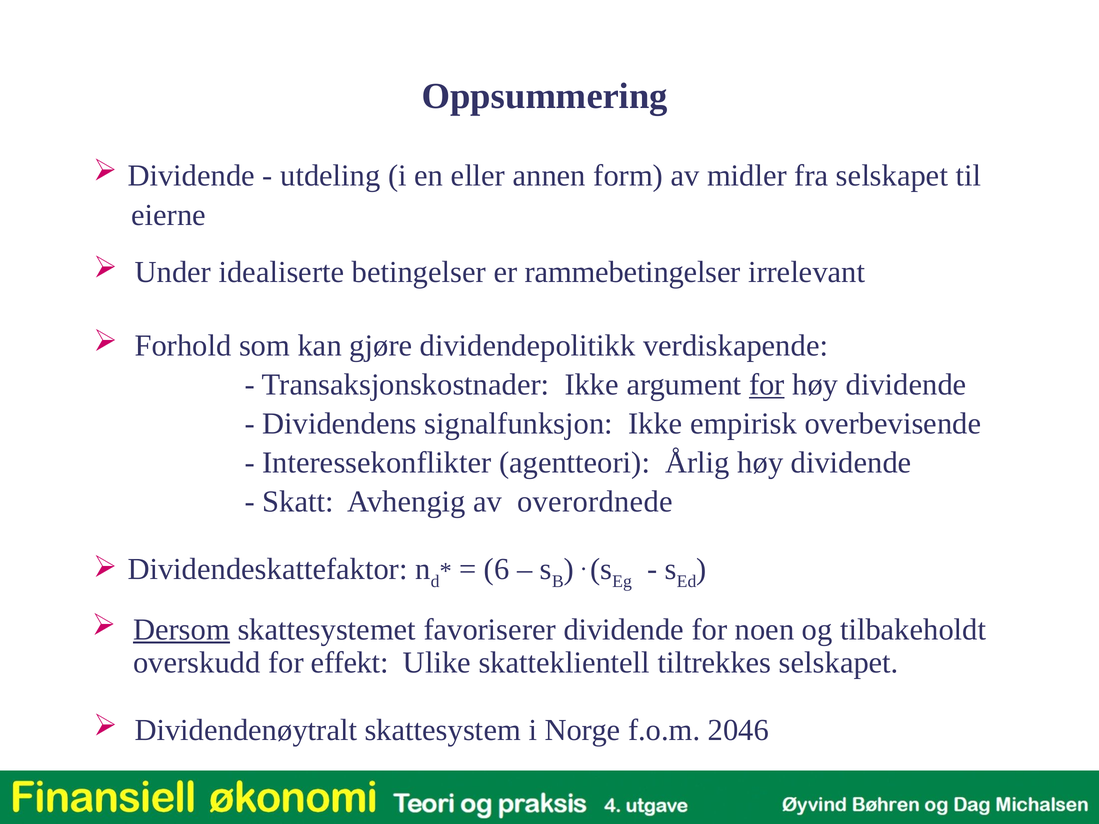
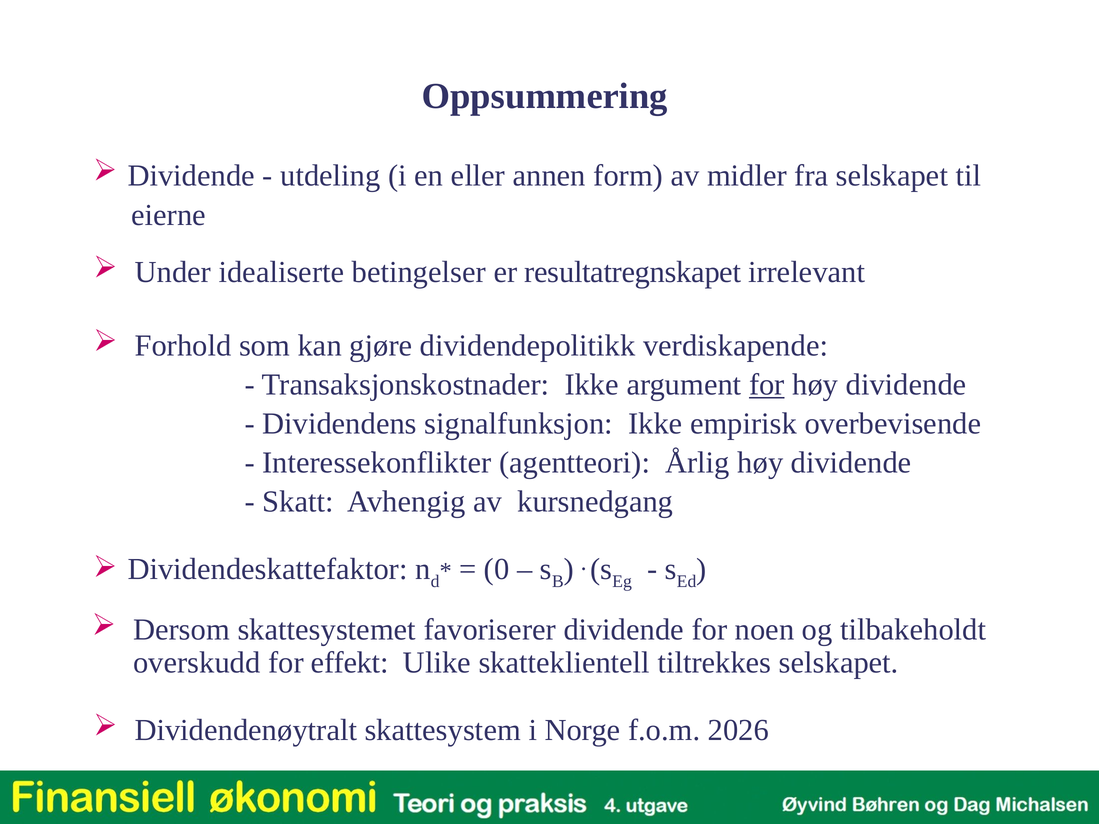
rammebetingelser: rammebetingelser -> resultatregnskapet
overordnede: overordnede -> kursnedgang
6: 6 -> 0
Dersom underline: present -> none
2046: 2046 -> 2026
